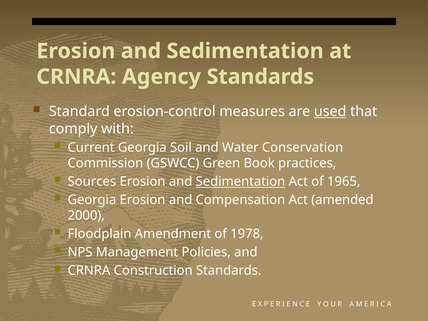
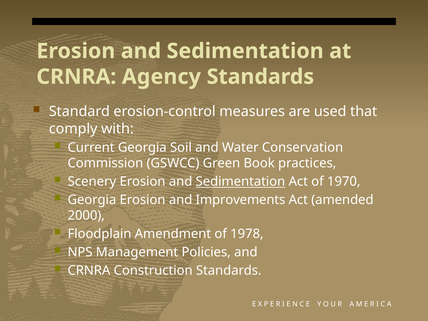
used underline: present -> none
Sources: Sources -> Scenery
1965: 1965 -> 1970
Compensation: Compensation -> Improvements
